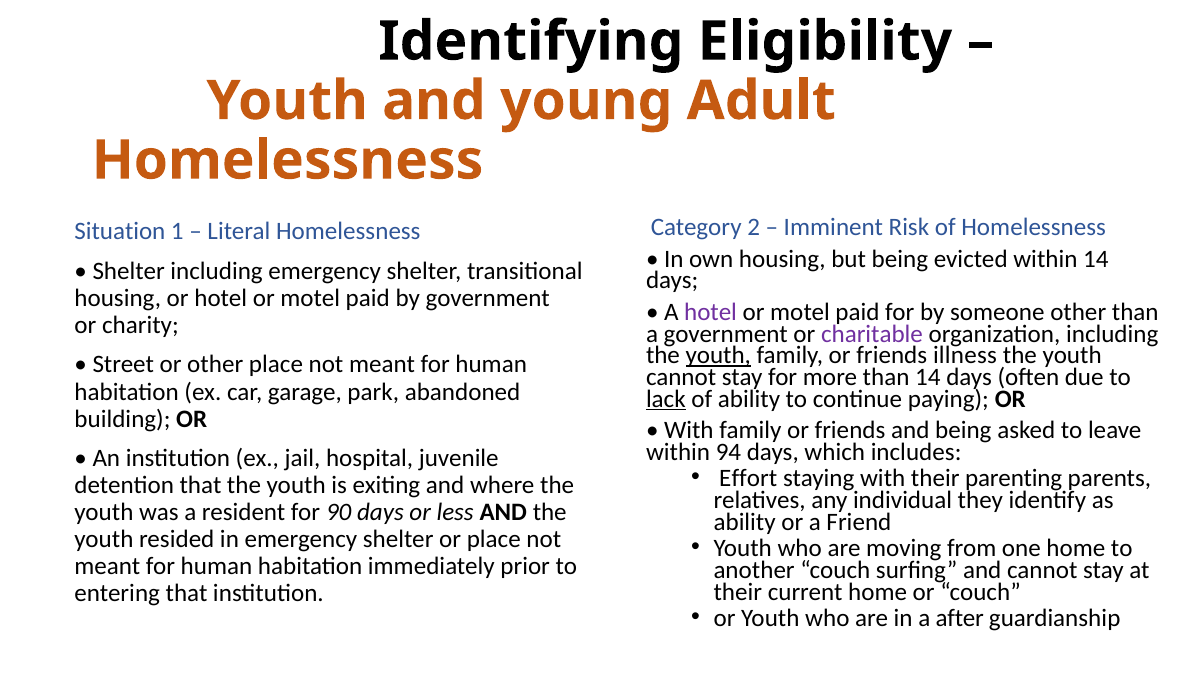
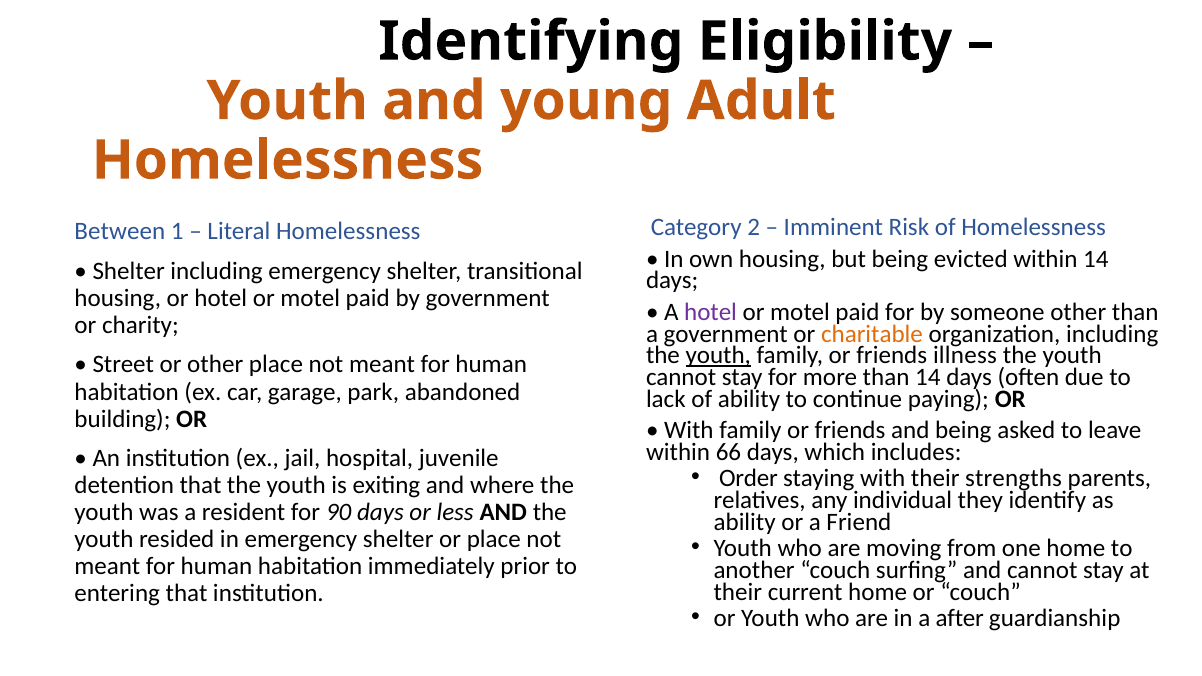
Situation: Situation -> Between
charitable colour: purple -> orange
lack underline: present -> none
94: 94 -> 66
Effort: Effort -> Order
parenting: parenting -> strengths
